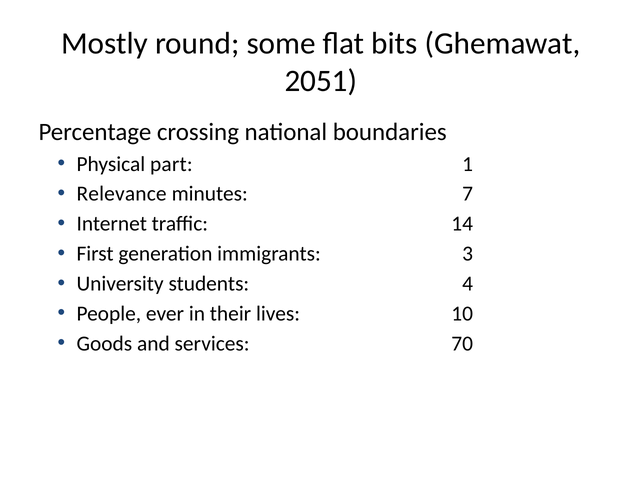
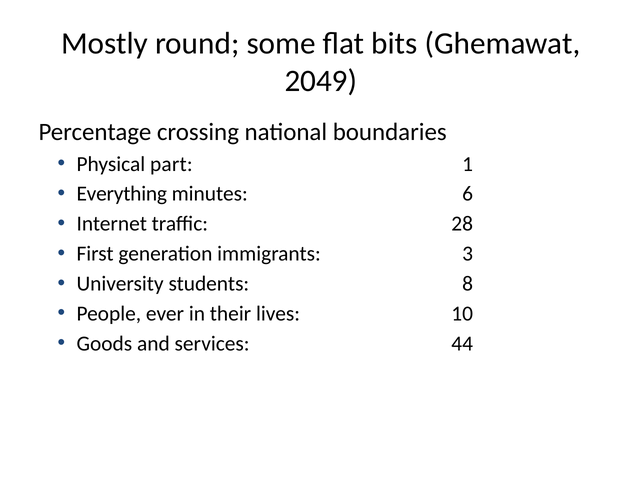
2051: 2051 -> 2049
Relevance: Relevance -> Everything
7: 7 -> 6
14: 14 -> 28
4: 4 -> 8
70: 70 -> 44
